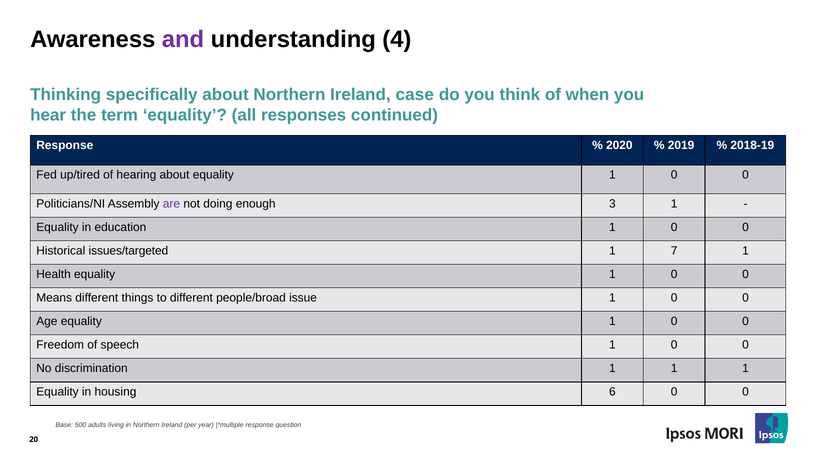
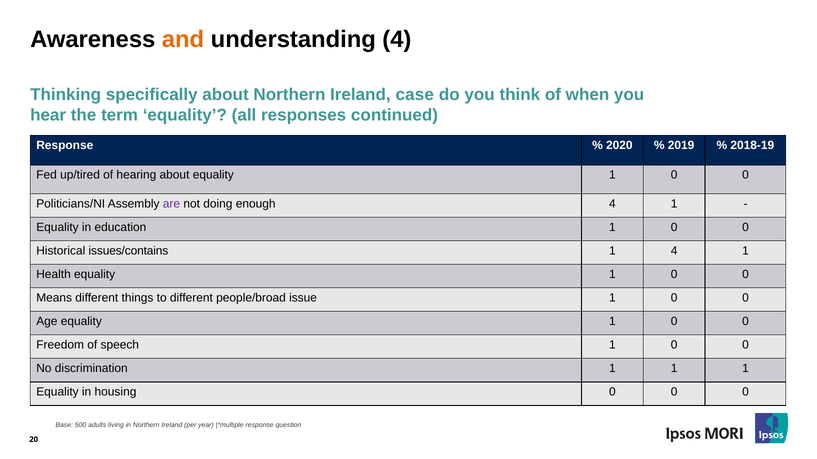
and colour: purple -> orange
enough 3: 3 -> 4
issues/targeted: issues/targeted -> issues/contains
1 7: 7 -> 4
housing 6: 6 -> 0
